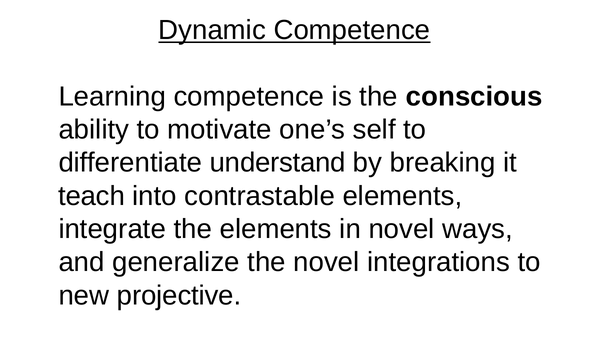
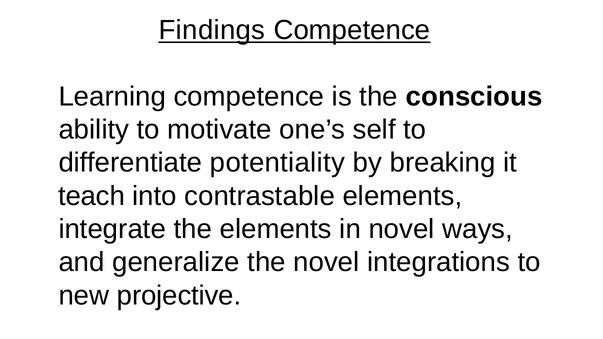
Dynamic: Dynamic -> Findings
understand: understand -> potentiality
